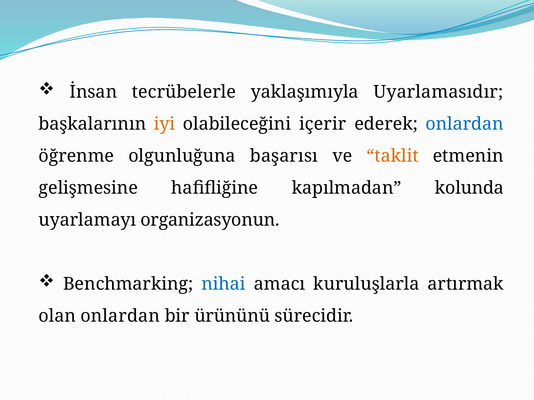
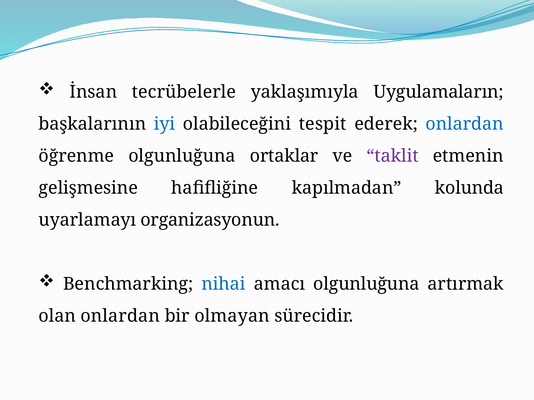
Uyarlamasıdır: Uyarlamasıdır -> Uygulamaların
iyi colour: orange -> blue
içerir: içerir -> tespit
başarısı: başarısı -> ortaklar
taklit colour: orange -> purple
amacı kuruluşlarla: kuruluşlarla -> olgunluğuna
ürününü: ürününü -> olmayan
